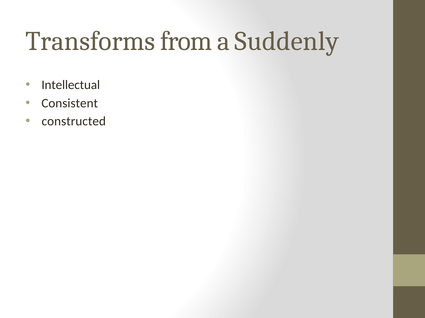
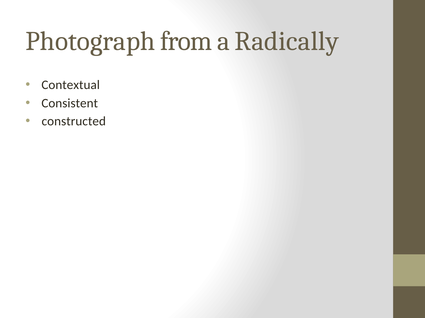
Transforms: Transforms -> Photograph
Suddenly: Suddenly -> Radically
Intellectual: Intellectual -> Contextual
